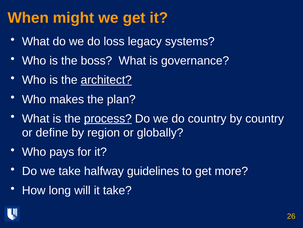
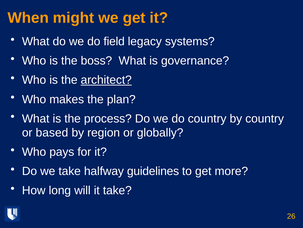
loss: loss -> field
process underline: present -> none
define: define -> based
